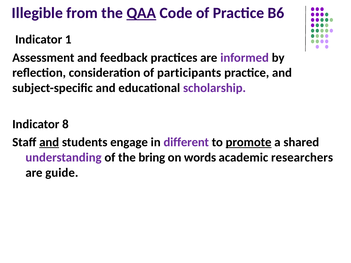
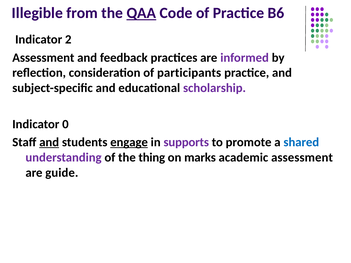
1: 1 -> 2
8: 8 -> 0
engage underline: none -> present
different: different -> supports
promote underline: present -> none
shared colour: black -> blue
bring: bring -> thing
words: words -> marks
academic researchers: researchers -> assessment
